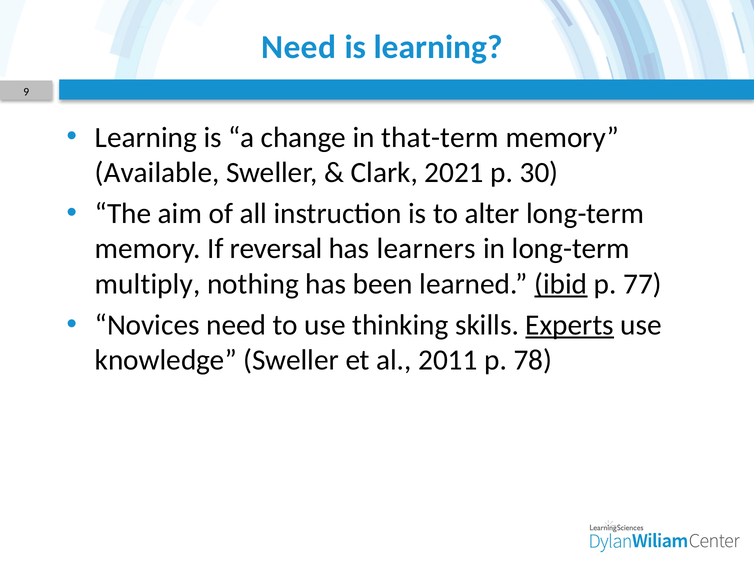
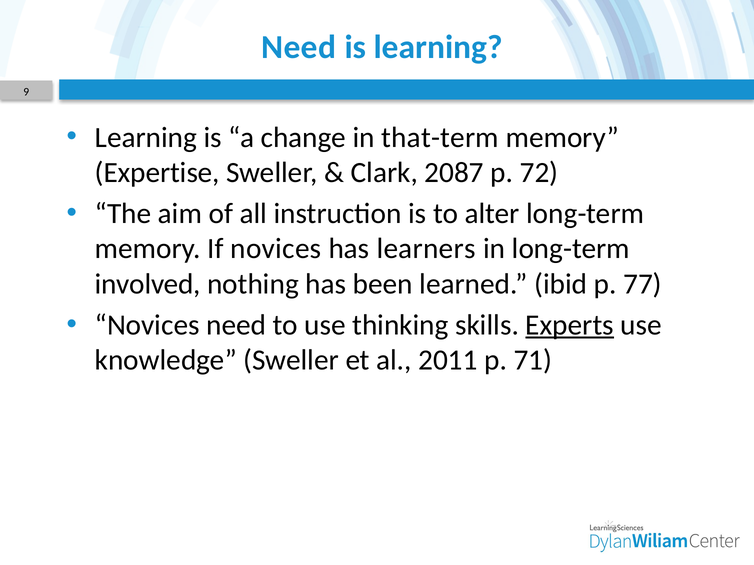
Available: Available -> Expertise
2021: 2021 -> 2087
30: 30 -> 72
If reversal: reversal -> novices
multiply: multiply -> involved
ibid underline: present -> none
78: 78 -> 71
